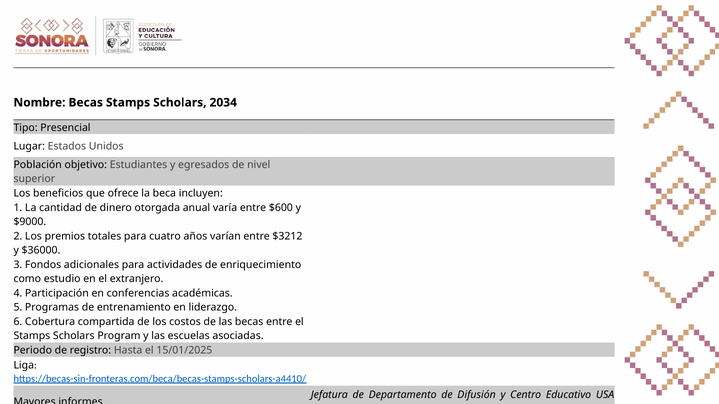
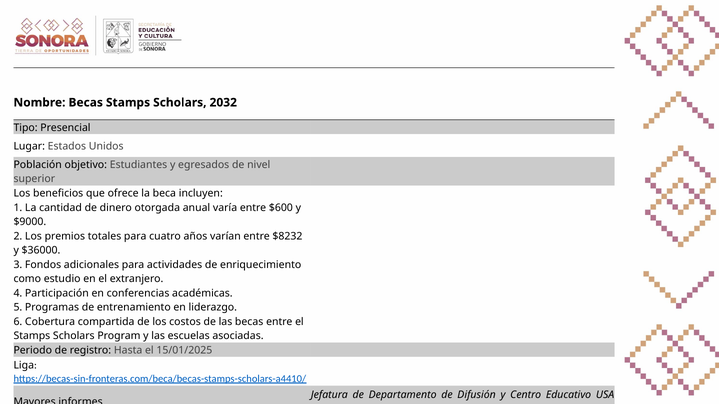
2034: 2034 -> 2032
$3212: $3212 -> $8232
